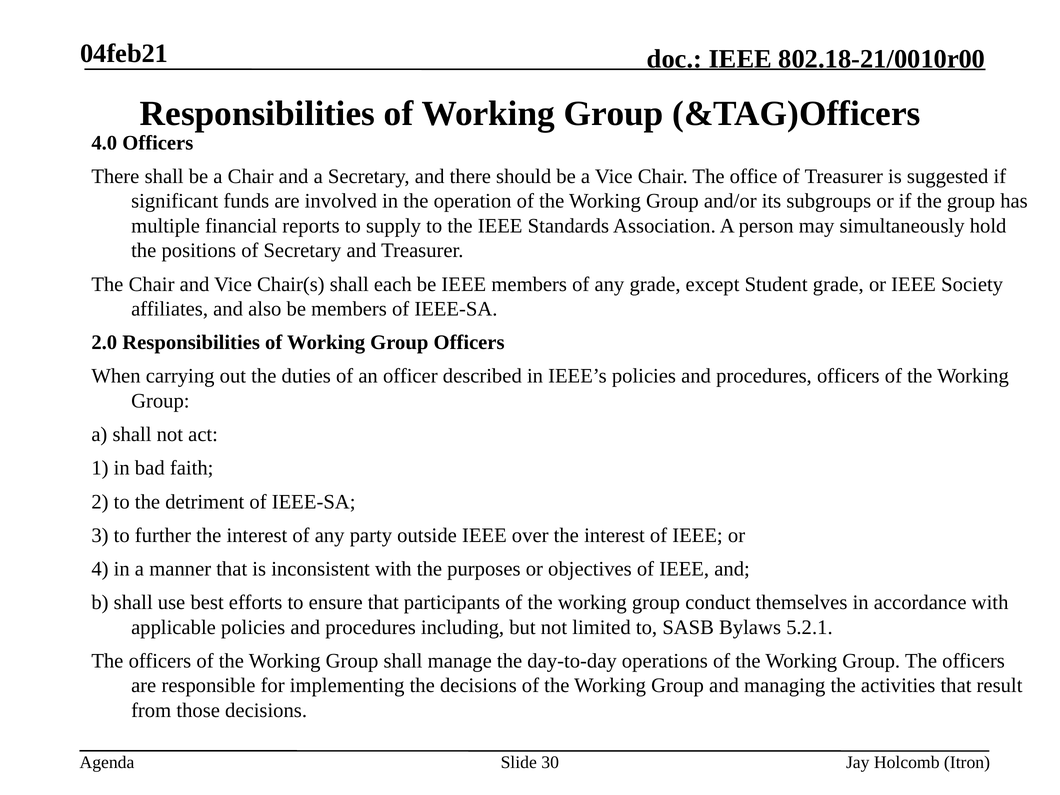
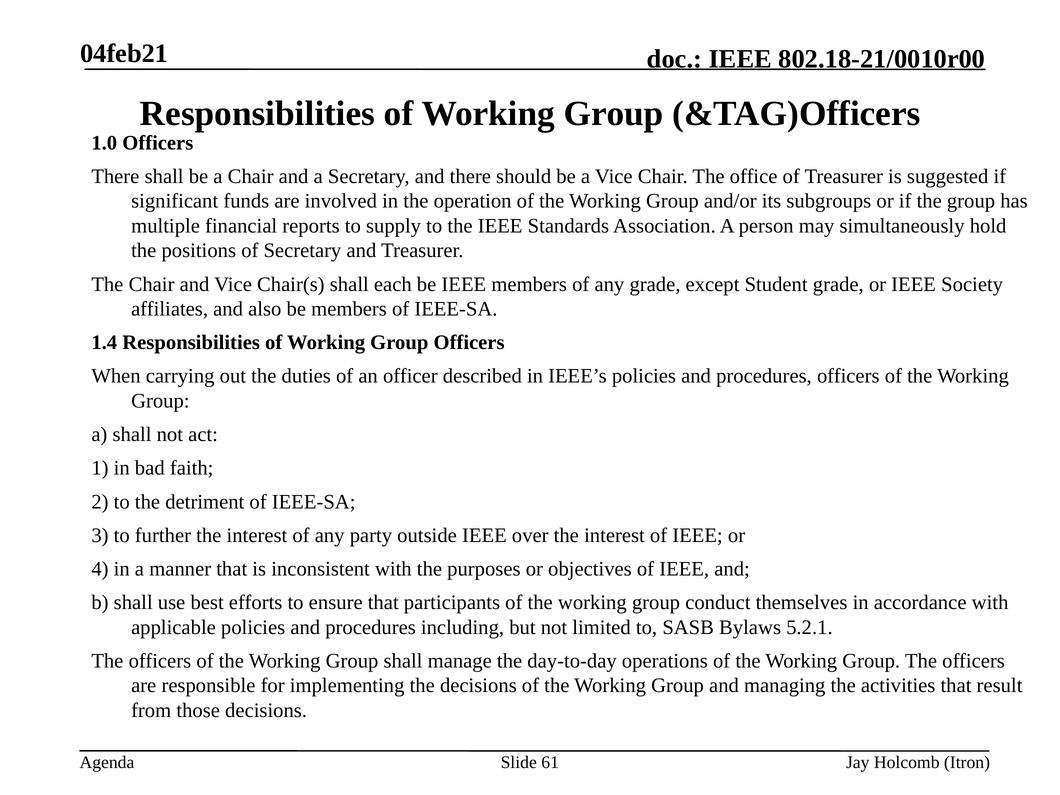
4.0: 4.0 -> 1.0
2.0: 2.0 -> 1.4
30: 30 -> 61
